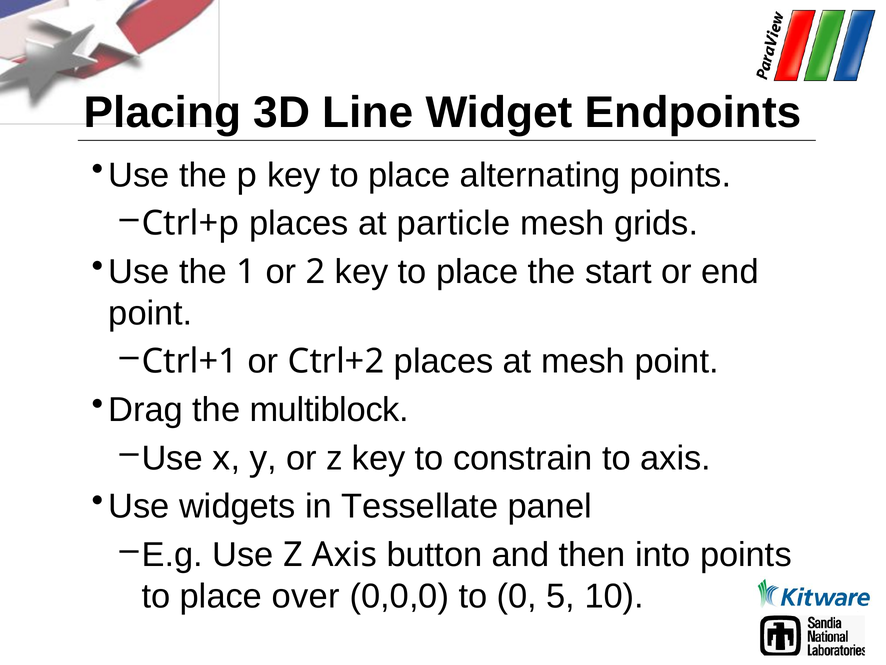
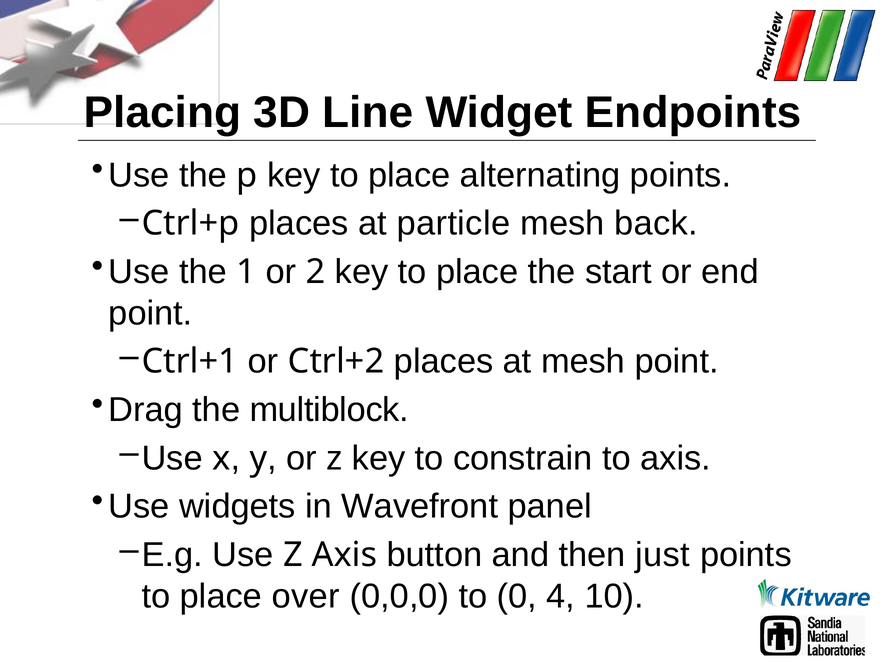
grids: grids -> back
Tessellate: Tessellate -> Wavefront
into: into -> just
5: 5 -> 4
